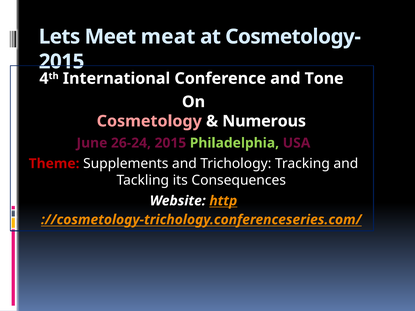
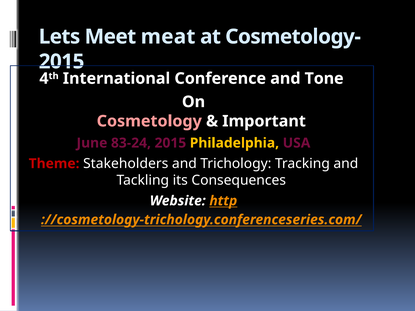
Numerous: Numerous -> Important
26-24: 26-24 -> 83-24
Philadelphia colour: light green -> yellow
Supplements: Supplements -> Stakeholders
